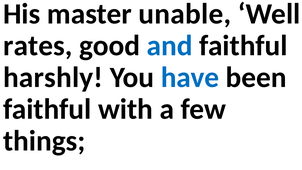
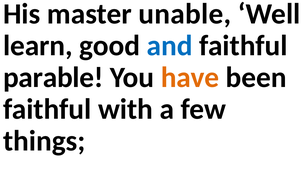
rates: rates -> learn
harshly: harshly -> parable
have at (190, 77) colour: blue -> orange
